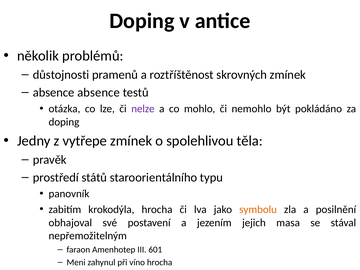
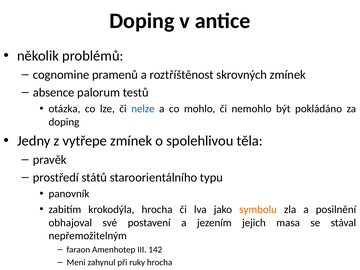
důstojnosti: důstojnosti -> cognomine
absence absence: absence -> palorum
nelze colour: purple -> blue
601: 601 -> 142
víno: víno -> ruky
